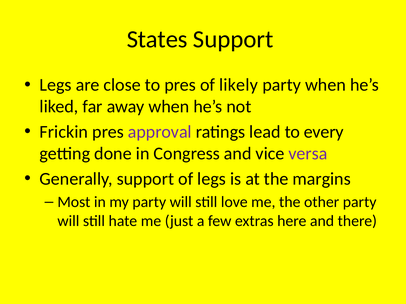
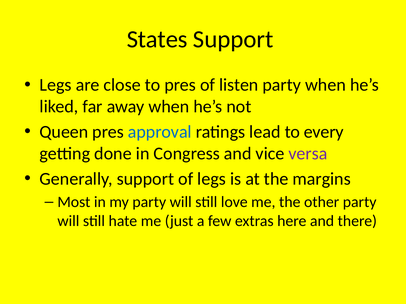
likely: likely -> listen
Frickin: Frickin -> Queen
approval colour: purple -> blue
